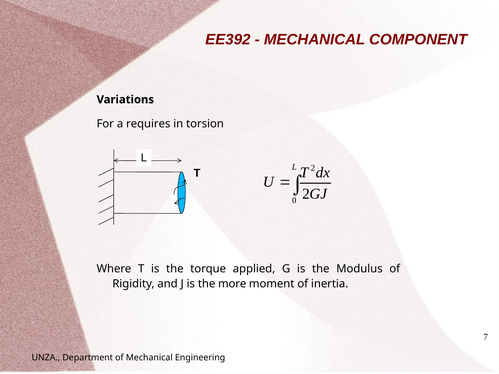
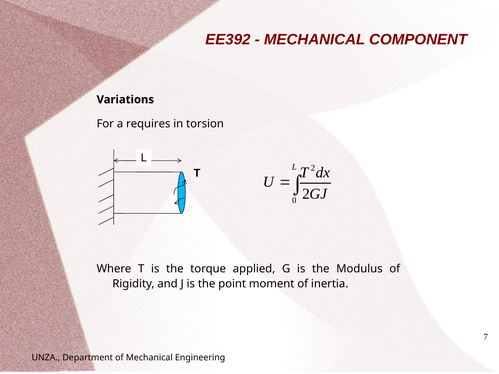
more: more -> point
